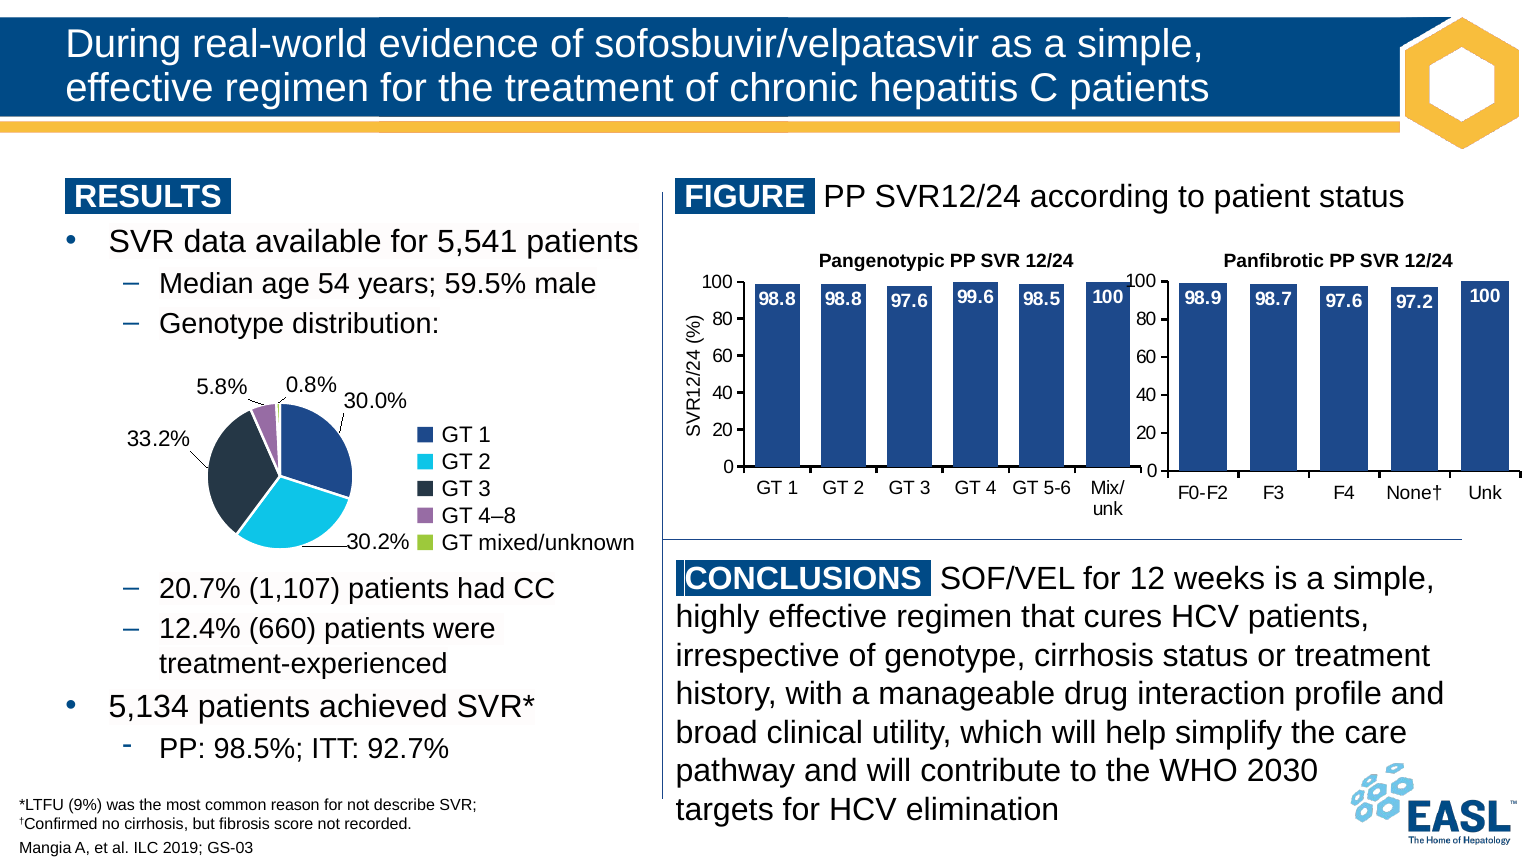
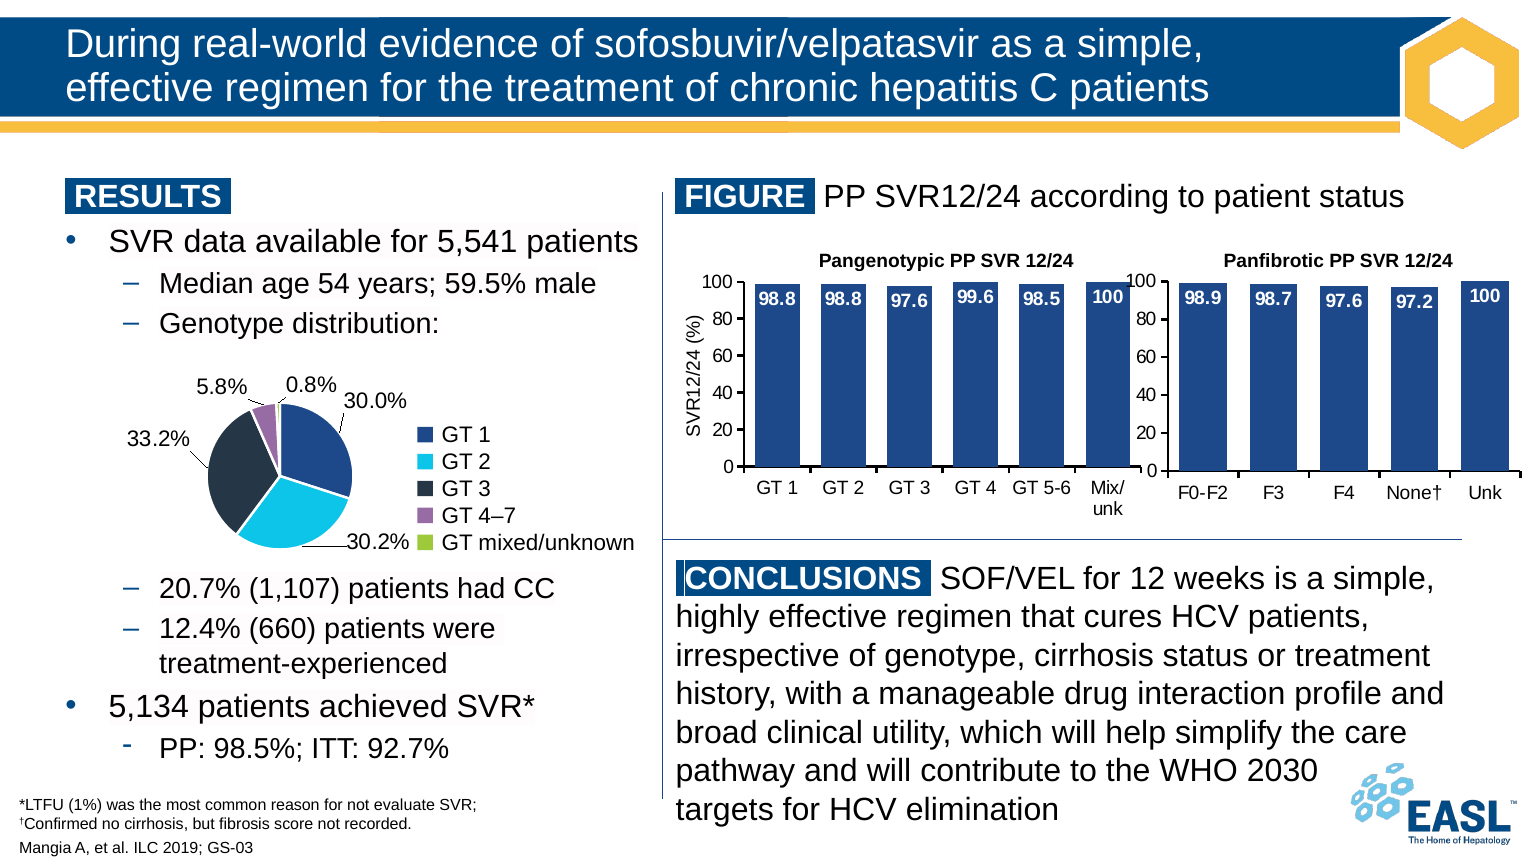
4–8: 4–8 -> 4–7
9%: 9% -> 1%
describe: describe -> evaluate
